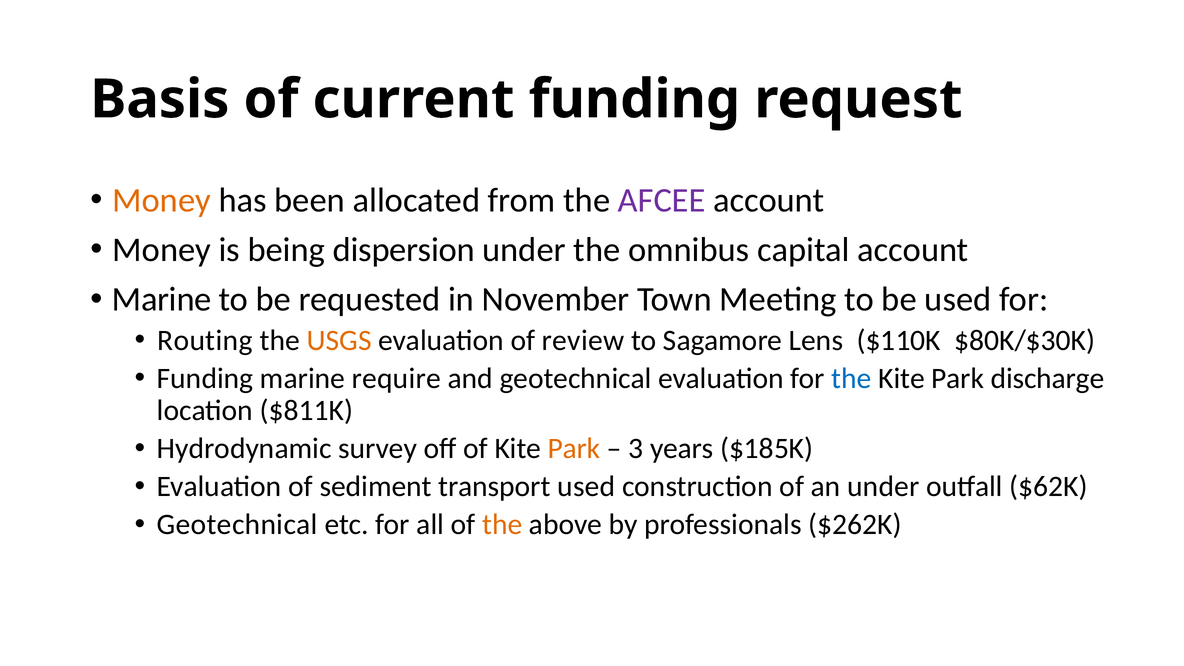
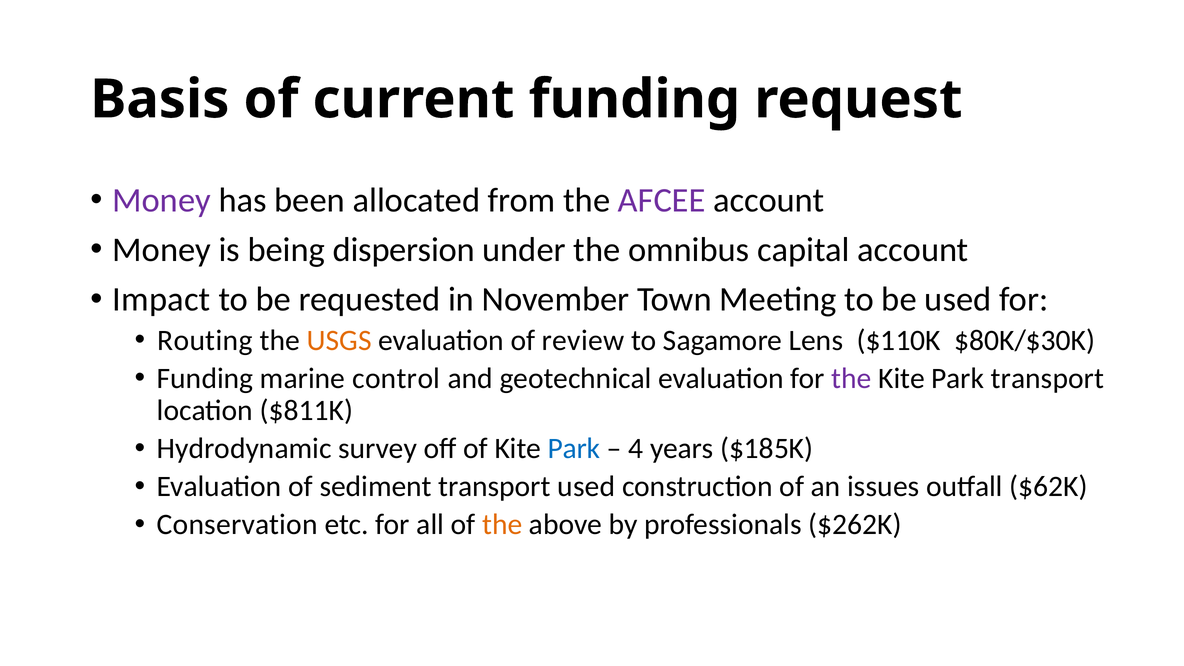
Money at (162, 200) colour: orange -> purple
Marine at (162, 299): Marine -> Impact
require: require -> control
the at (851, 378) colour: blue -> purple
Park discharge: discharge -> transport
Park at (574, 448) colour: orange -> blue
3: 3 -> 4
an under: under -> issues
Geotechnical at (237, 525): Geotechnical -> Conservation
